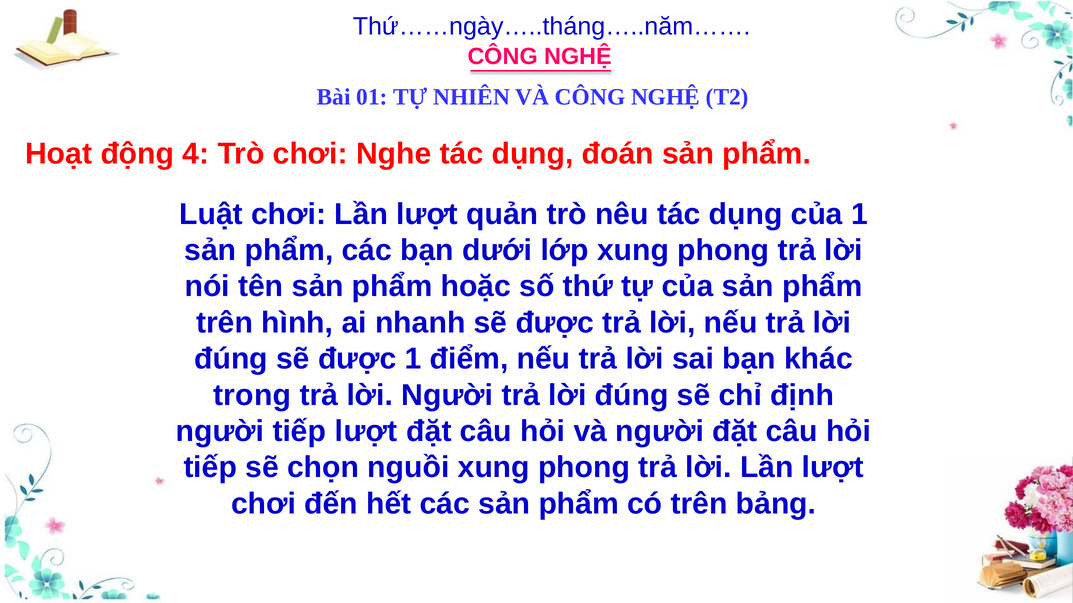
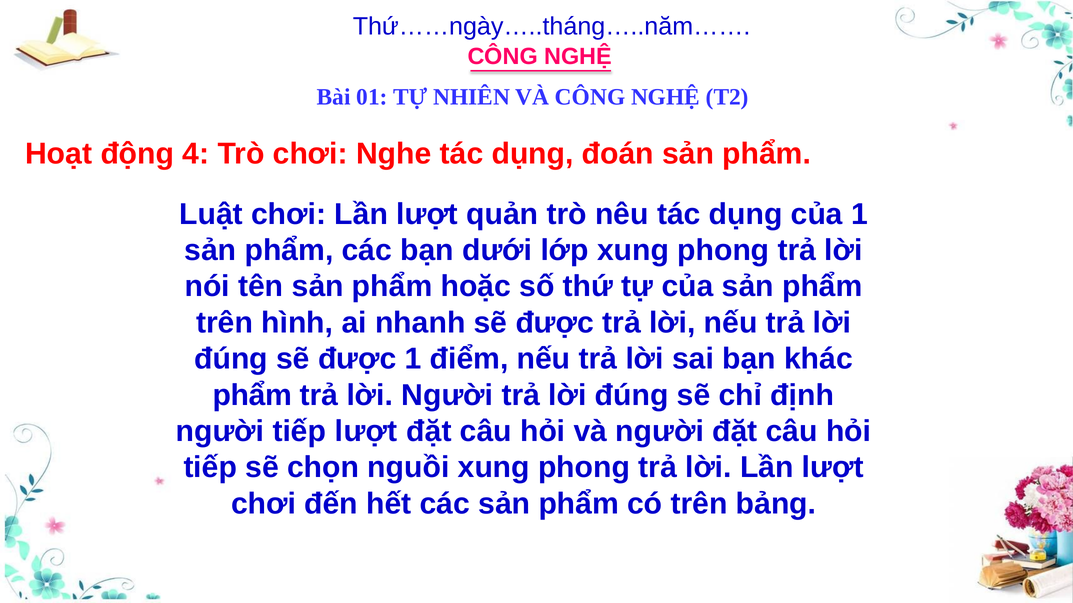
trong at (252, 395): trong -> phẩm
